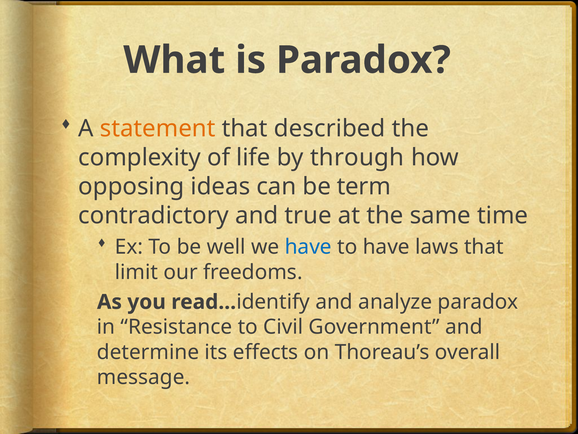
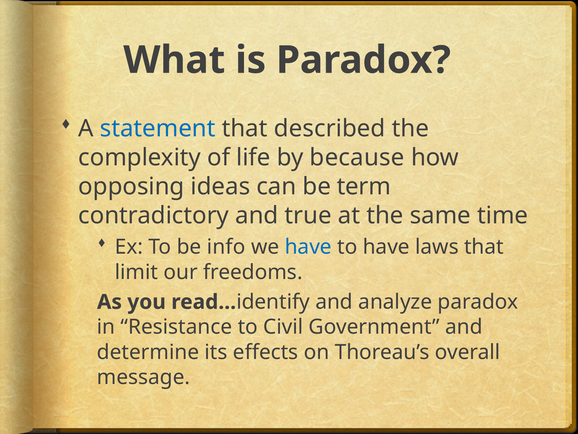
statement colour: orange -> blue
through: through -> because
well: well -> info
